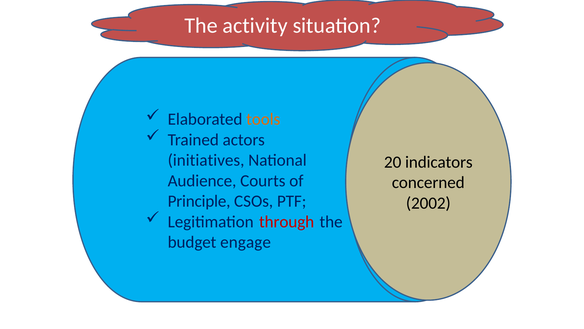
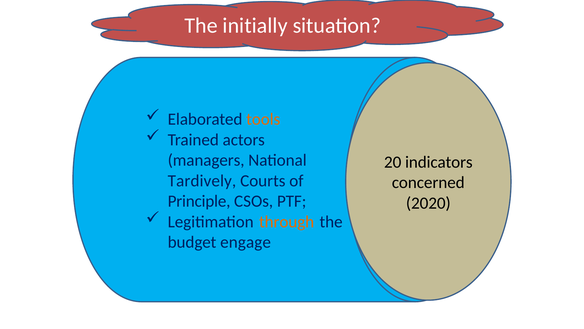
activity: activity -> initially
initiatives: initiatives -> managers
Audience: Audience -> Tardively
2002: 2002 -> 2020
through colour: red -> orange
